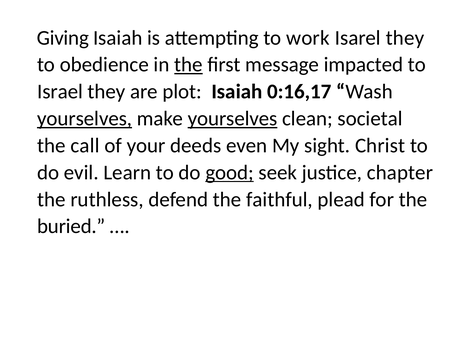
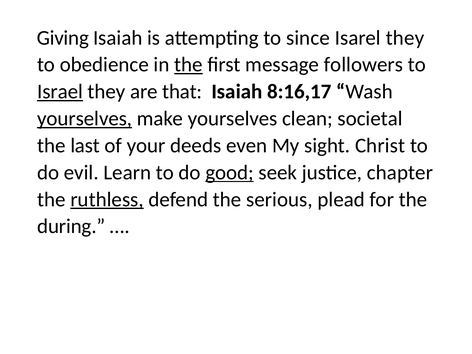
work: work -> since
impacted: impacted -> followers
Israel underline: none -> present
plot: plot -> that
0:16,17: 0:16,17 -> 8:16,17
yourselves at (233, 119) underline: present -> none
call: call -> last
ruthless underline: none -> present
faithful: faithful -> serious
buried: buried -> during
